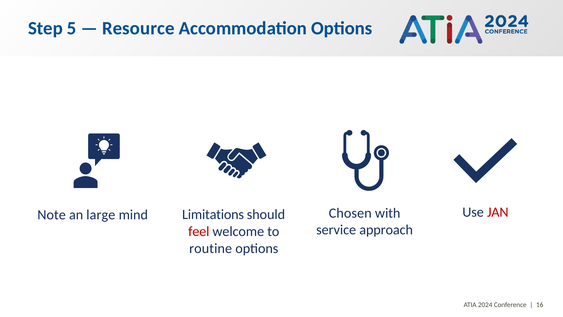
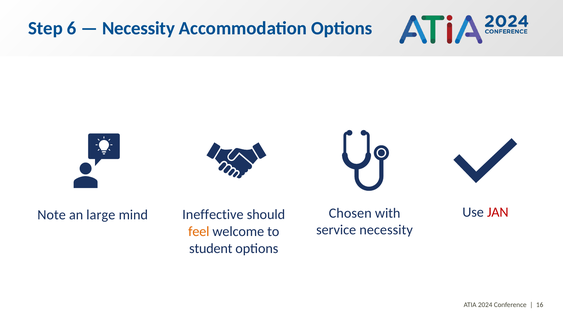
5: 5 -> 6
Resource at (138, 28): Resource -> Necessity
Limitations: Limitations -> Ineffective
service approach: approach -> necessity
feel colour: red -> orange
routine: routine -> student
